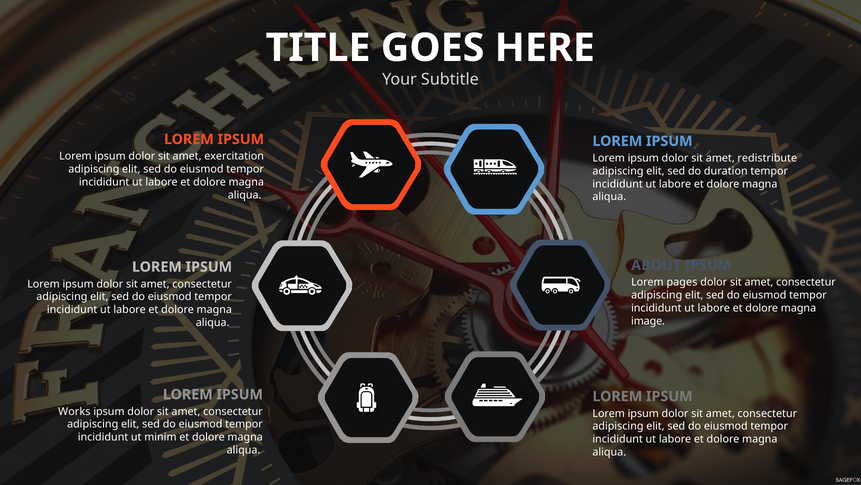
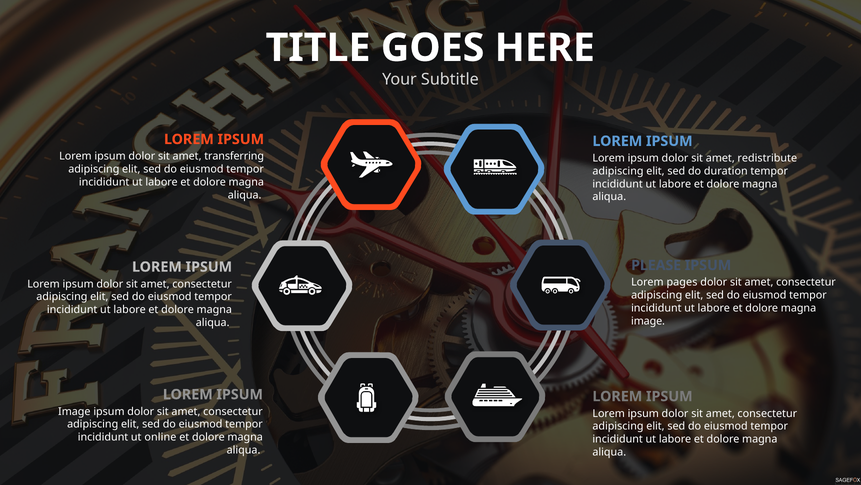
exercitation: exercitation -> transferring
ABOUT: ABOUT -> PLEASE
Works at (74, 411): Works -> Image
minim: minim -> online
